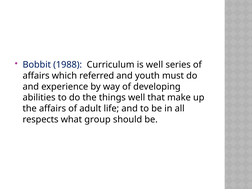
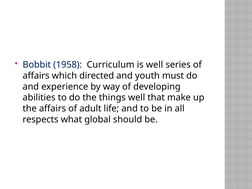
1988: 1988 -> 1958
referred: referred -> directed
group: group -> global
